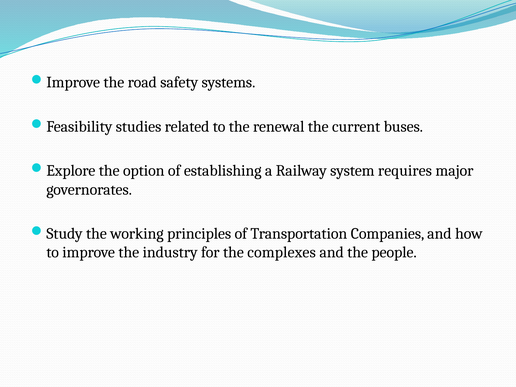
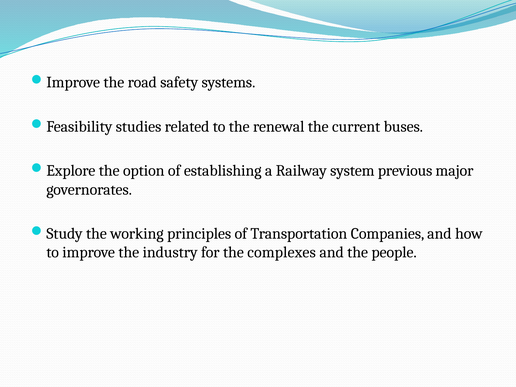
requires: requires -> previous
